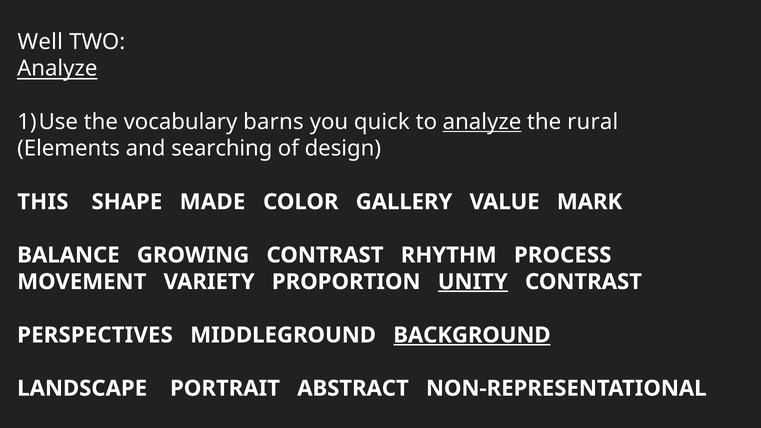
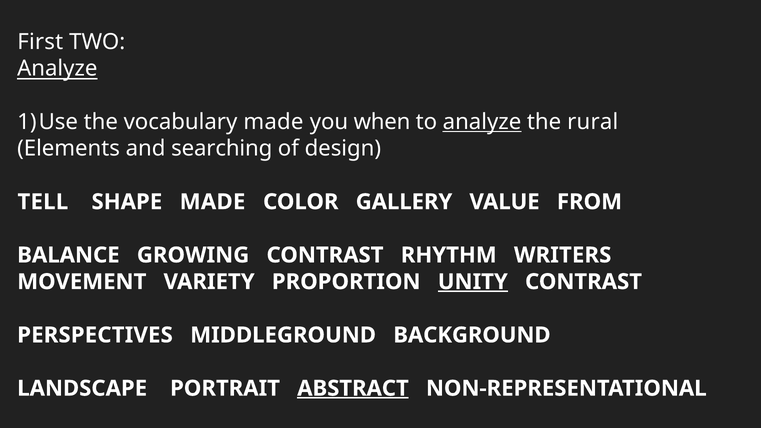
Well: Well -> First
vocabulary barns: barns -> made
quick: quick -> when
THIS: THIS -> TELL
MARK: MARK -> FROM
PROCESS: PROCESS -> WRITERS
BACKGROUND underline: present -> none
ABSTRACT underline: none -> present
